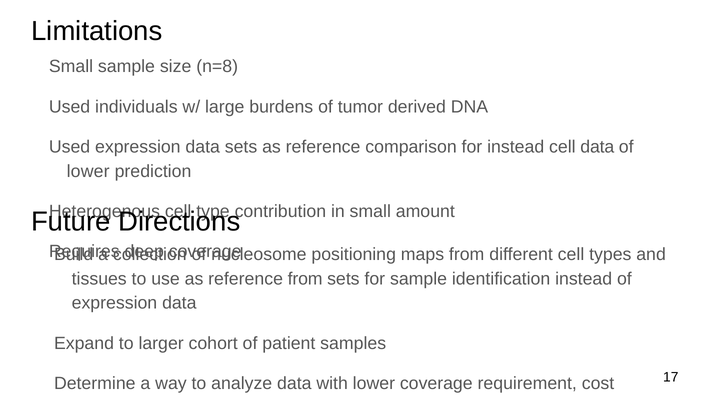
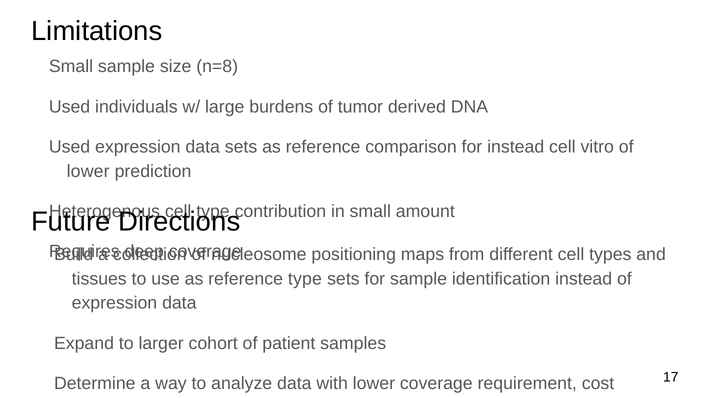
cell data: data -> vitro
reference from: from -> type
